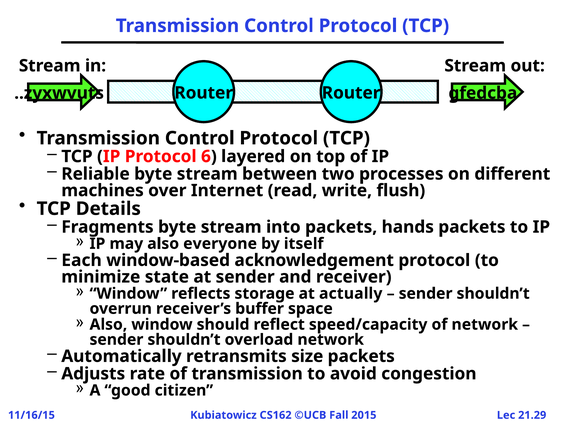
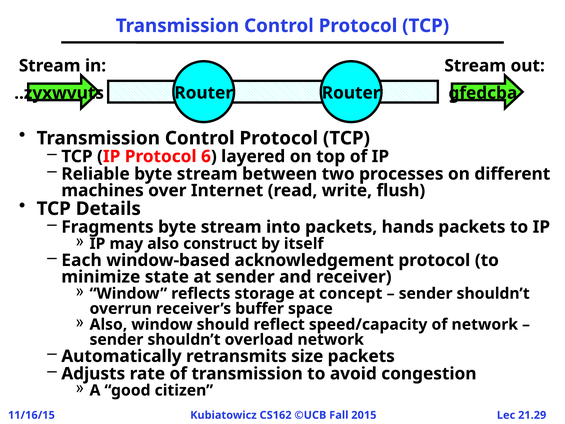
everyone: everyone -> construct
actually: actually -> concept
